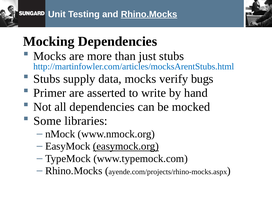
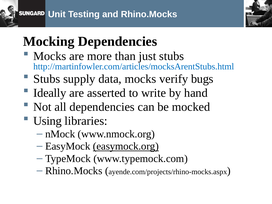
Rhino.Mocks at (149, 14) underline: present -> none
Primer: Primer -> Ideally
Some: Some -> Using
